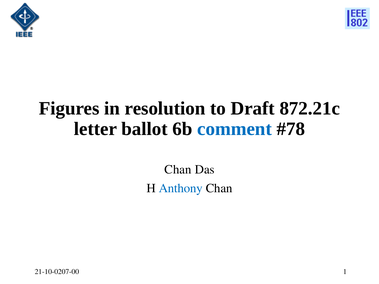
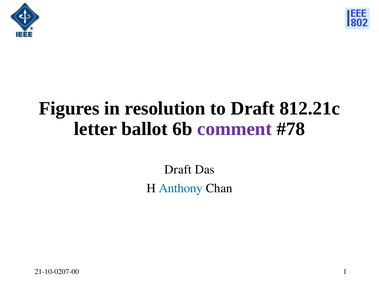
872.21c: 872.21c -> 812.21c
comment colour: blue -> purple
Chan at (178, 170): Chan -> Draft
